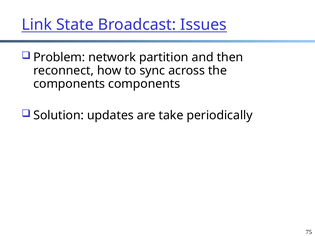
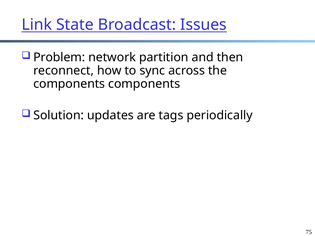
take: take -> tags
